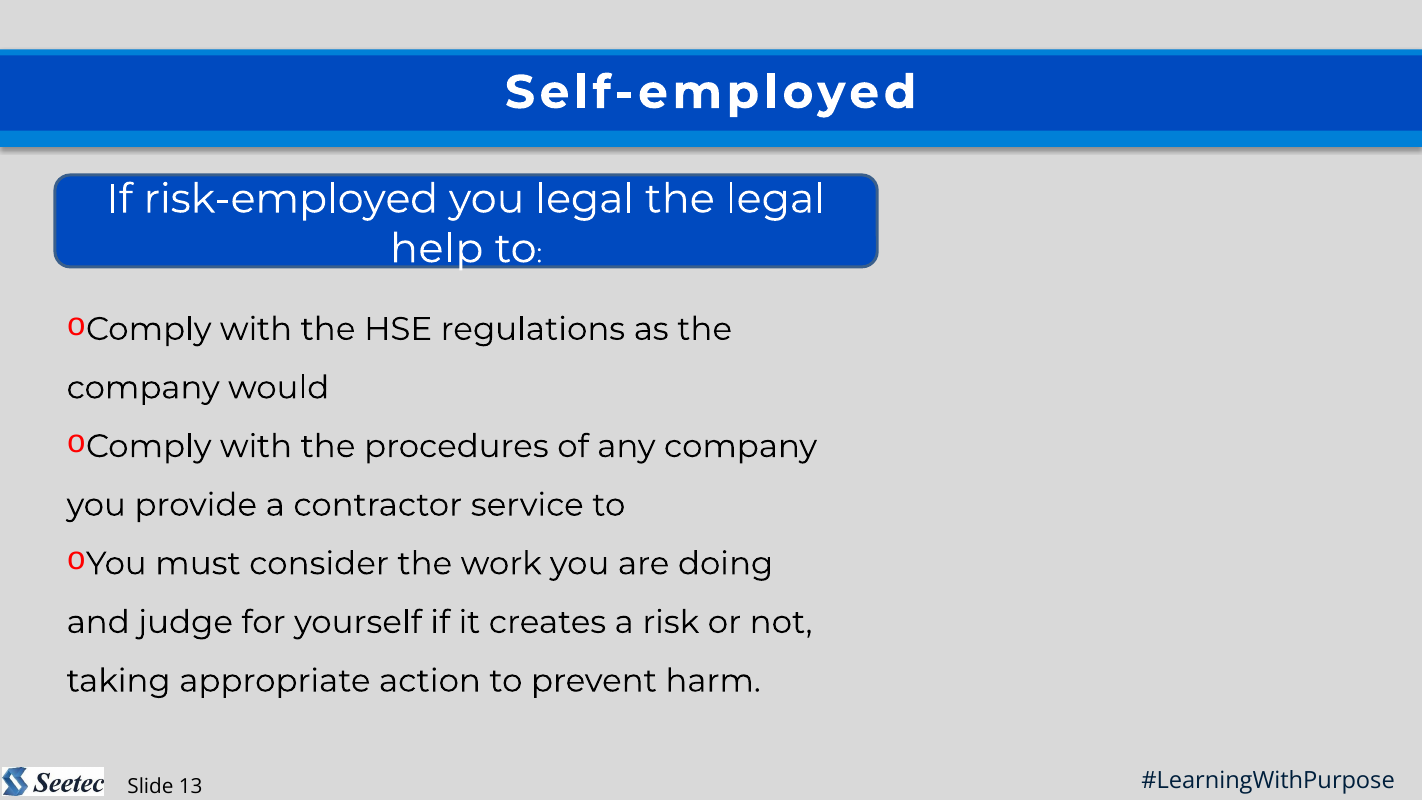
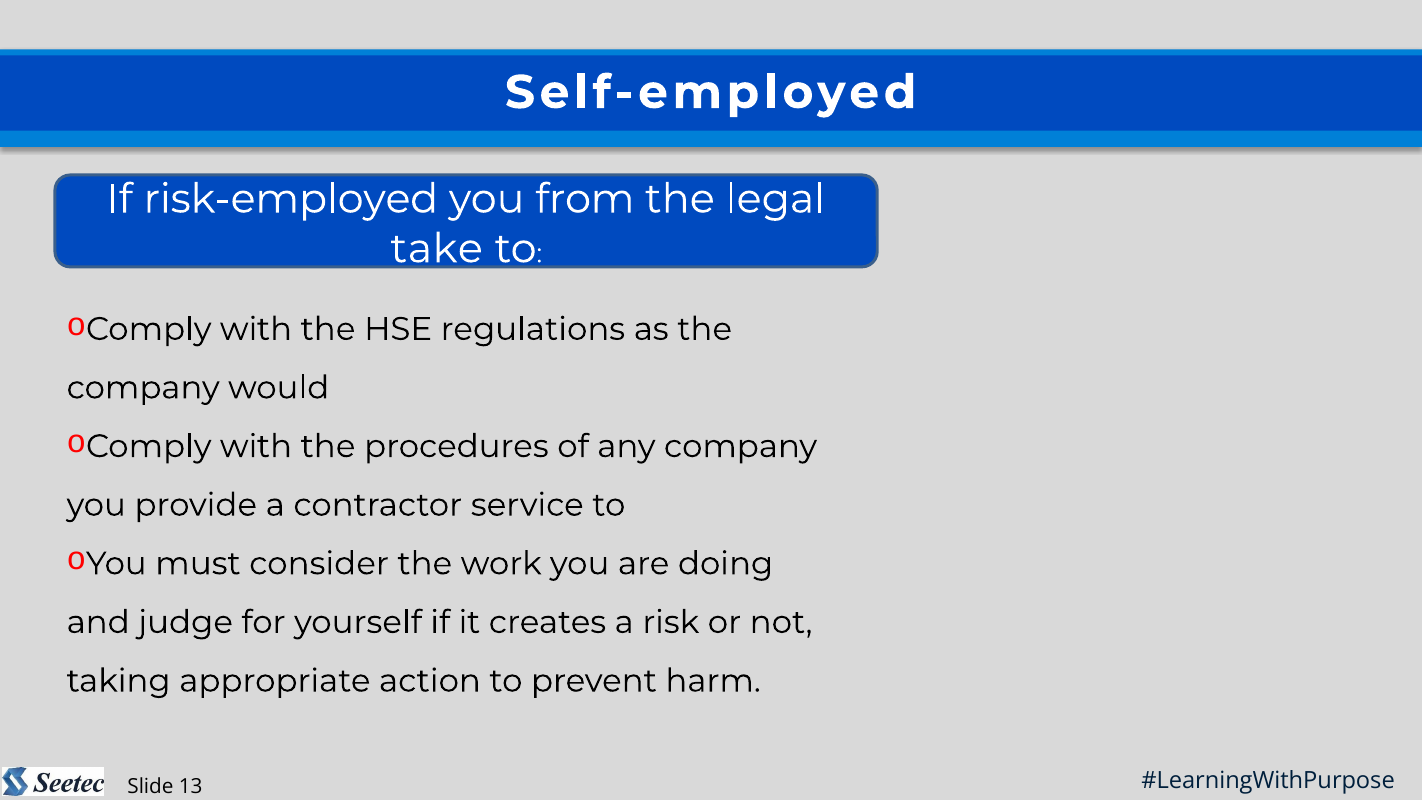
you legal: legal -> from
help: help -> take
